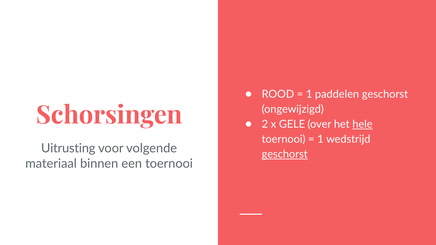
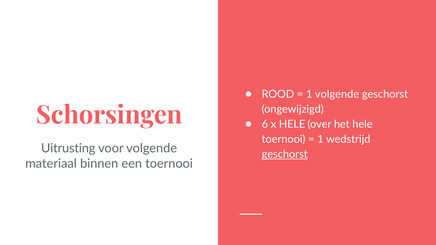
1 paddelen: paddelen -> volgende
2: 2 -> 6
x GELE: GELE -> HELE
hele at (362, 124) underline: present -> none
